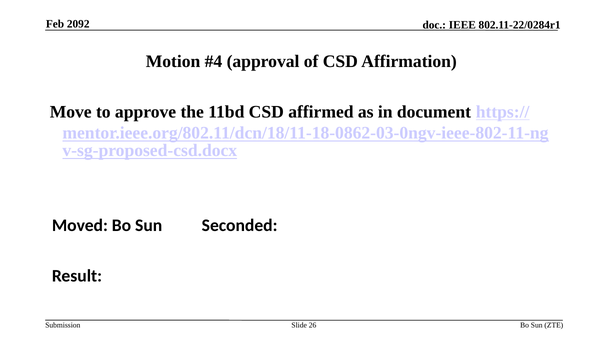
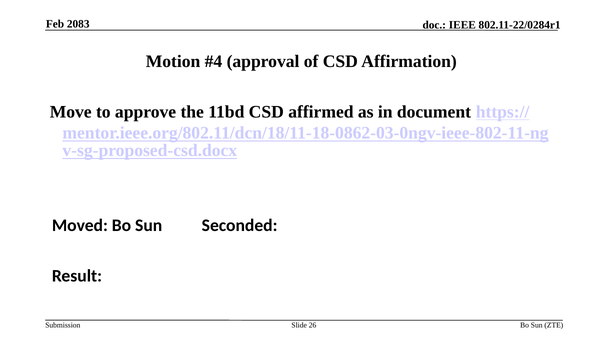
2092: 2092 -> 2083
